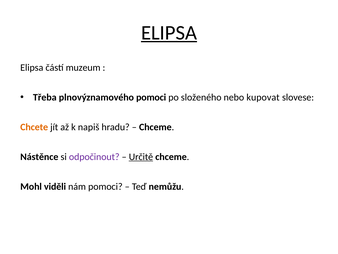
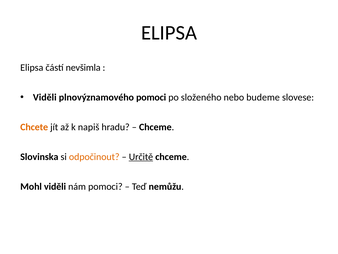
ELIPSA at (169, 33) underline: present -> none
muzeum: muzeum -> nevšimla
Třeba at (45, 97): Třeba -> Viděli
kupovat: kupovat -> budeme
Nástěnce: Nástěnce -> Slovinska
odpočinout colour: purple -> orange
